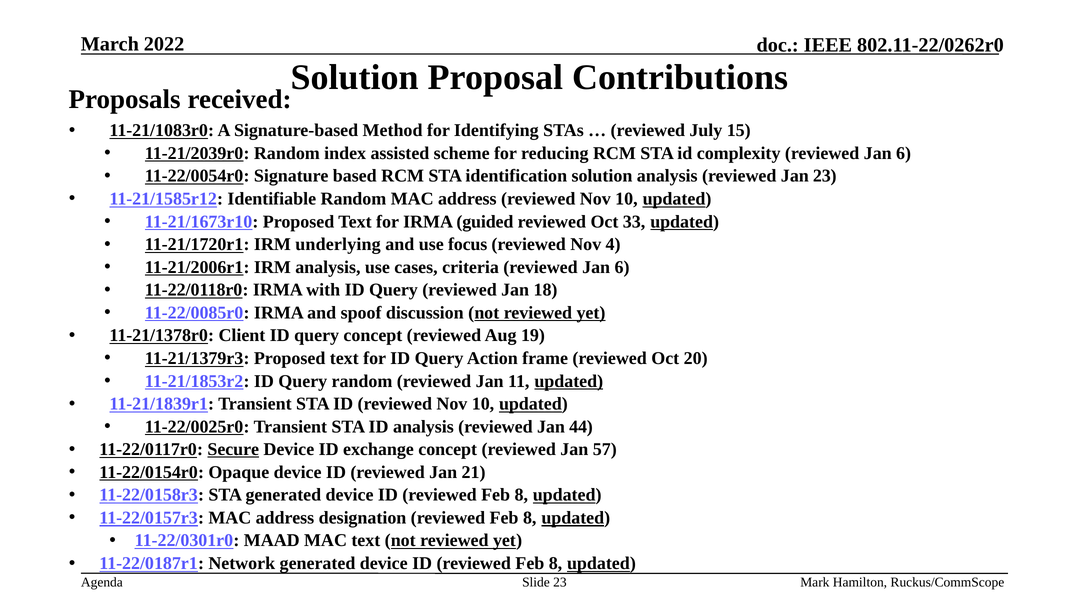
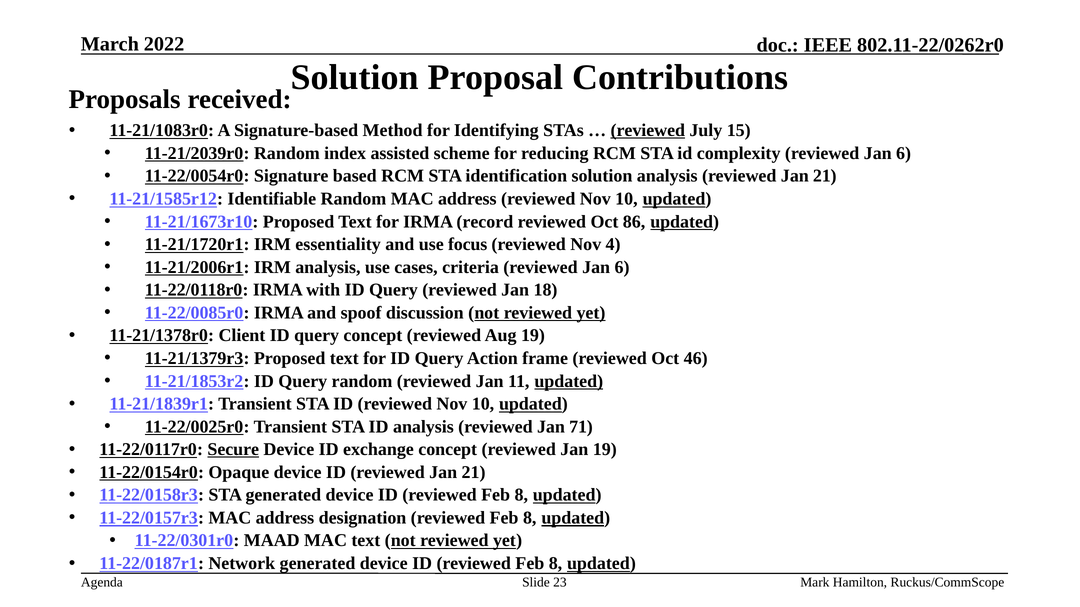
reviewed at (648, 131) underline: none -> present
analysis reviewed Jan 23: 23 -> 21
guided: guided -> record
33: 33 -> 86
underlying: underlying -> essentiality
20: 20 -> 46
44: 44 -> 71
Jan 57: 57 -> 19
